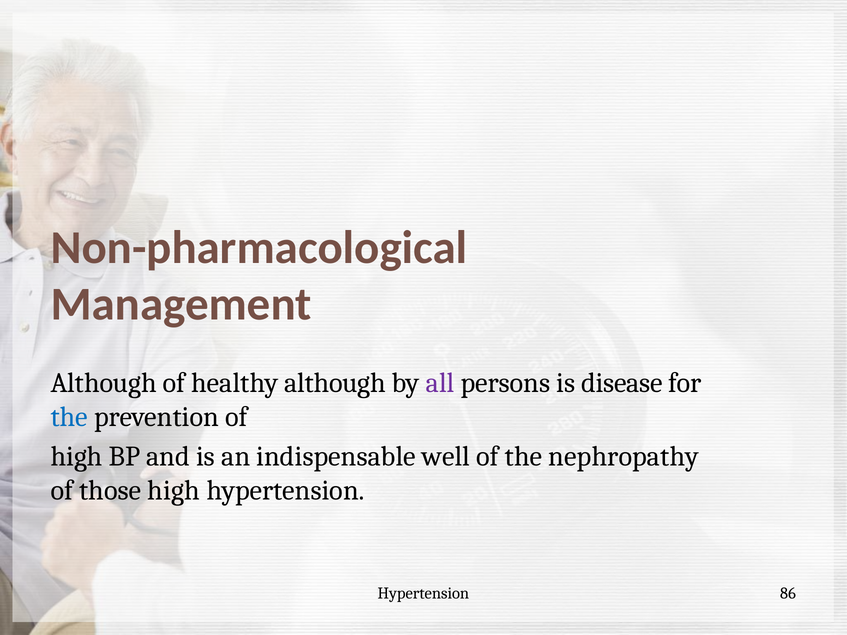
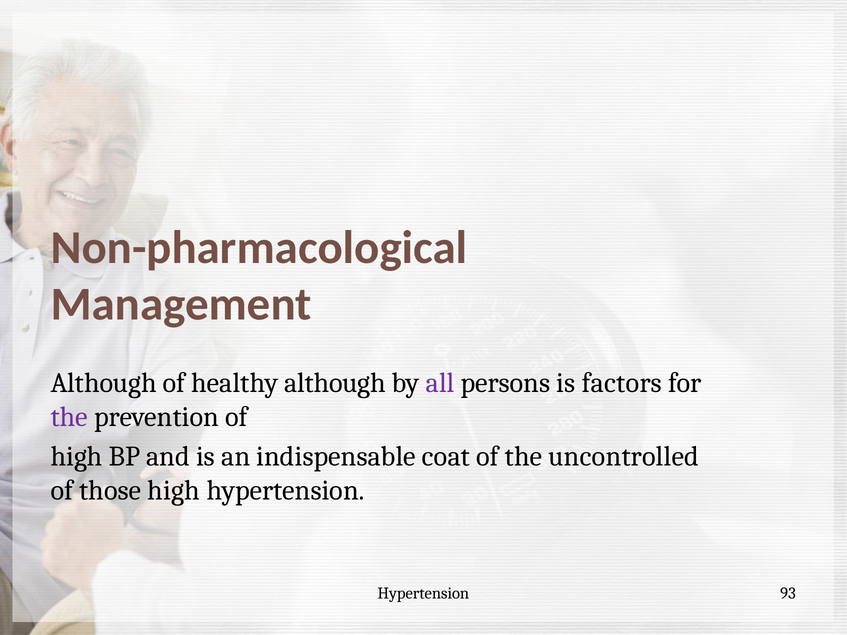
disease: disease -> factors
the at (69, 417) colour: blue -> purple
well: well -> coat
nephropathy: nephropathy -> uncontrolled
86: 86 -> 93
